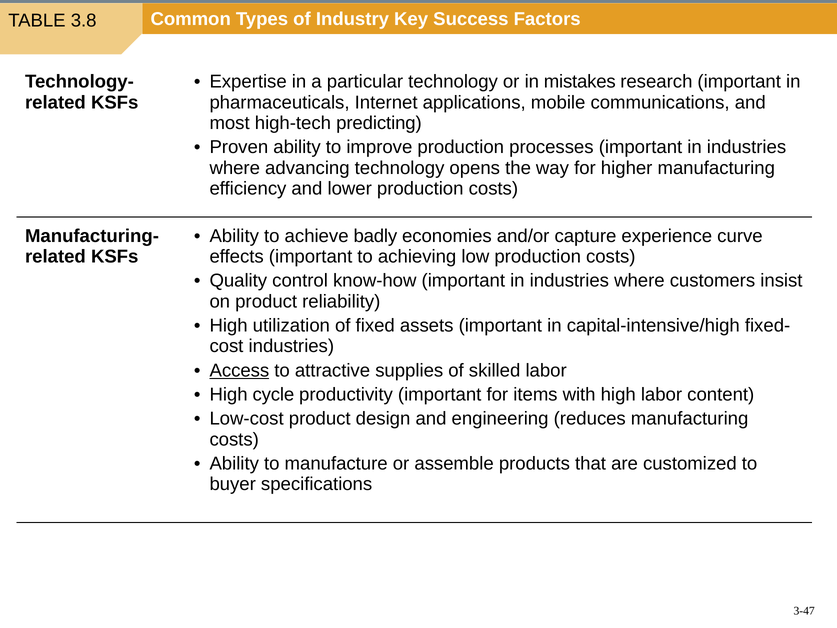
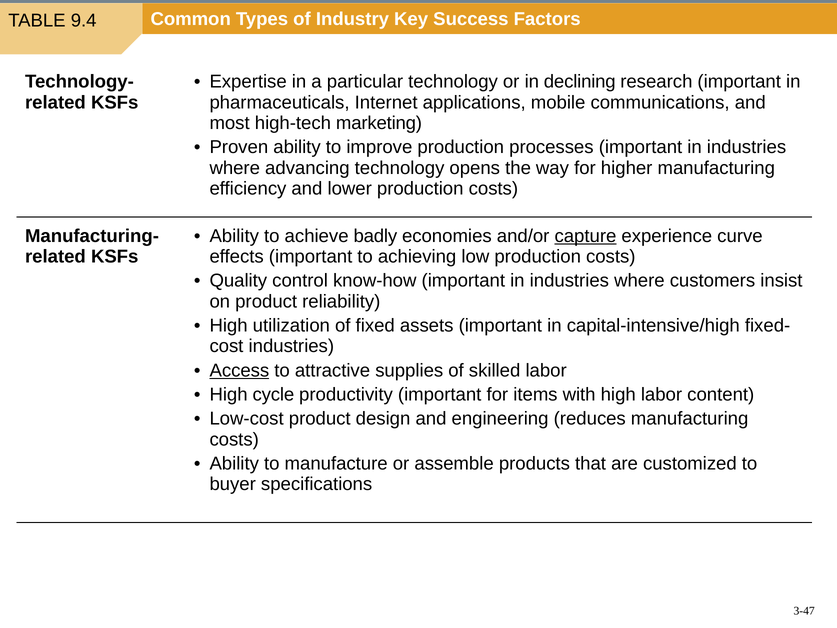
3.8: 3.8 -> 9.4
mistakes: mistakes -> declining
predicting: predicting -> marketing
capture underline: none -> present
